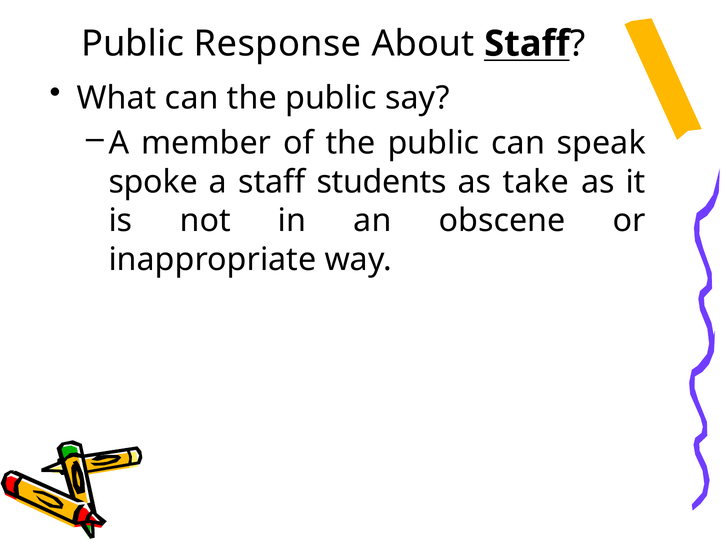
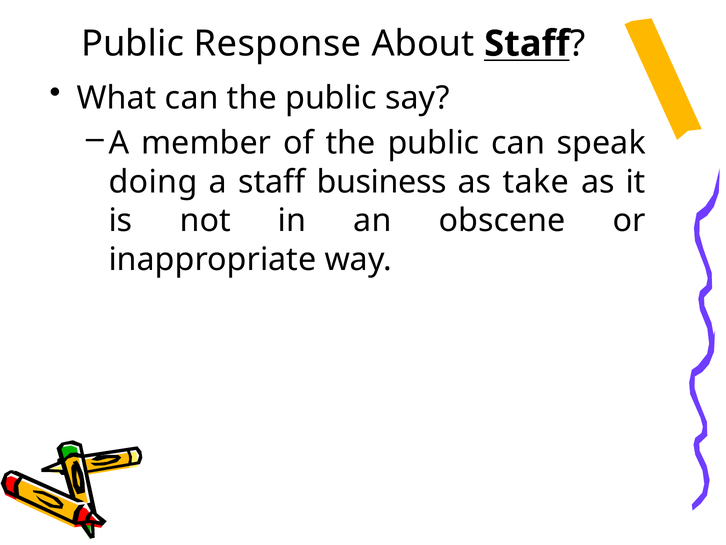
spoke: spoke -> doing
students: students -> business
